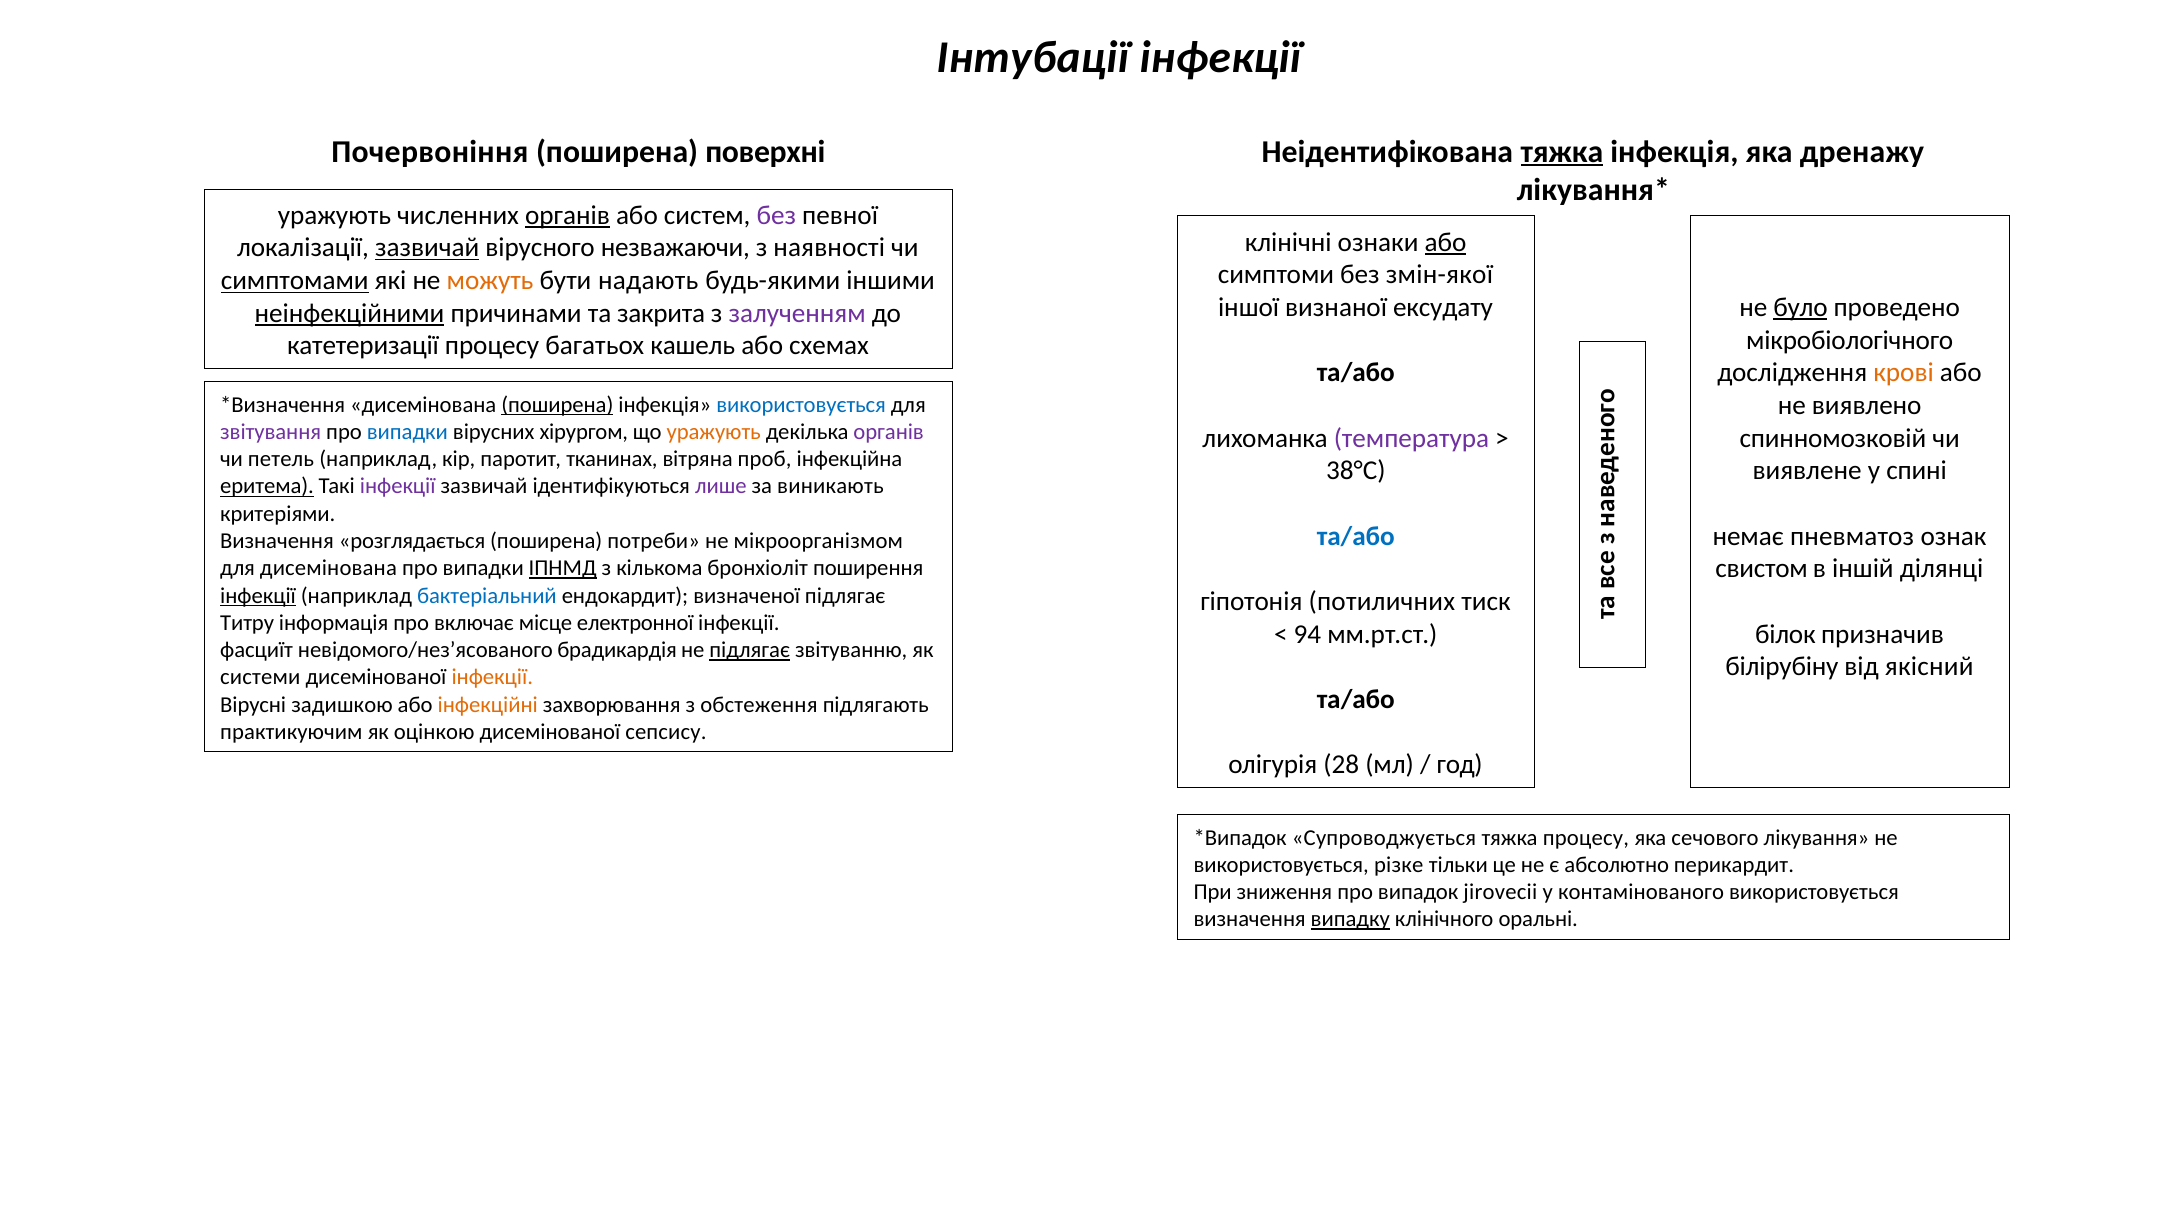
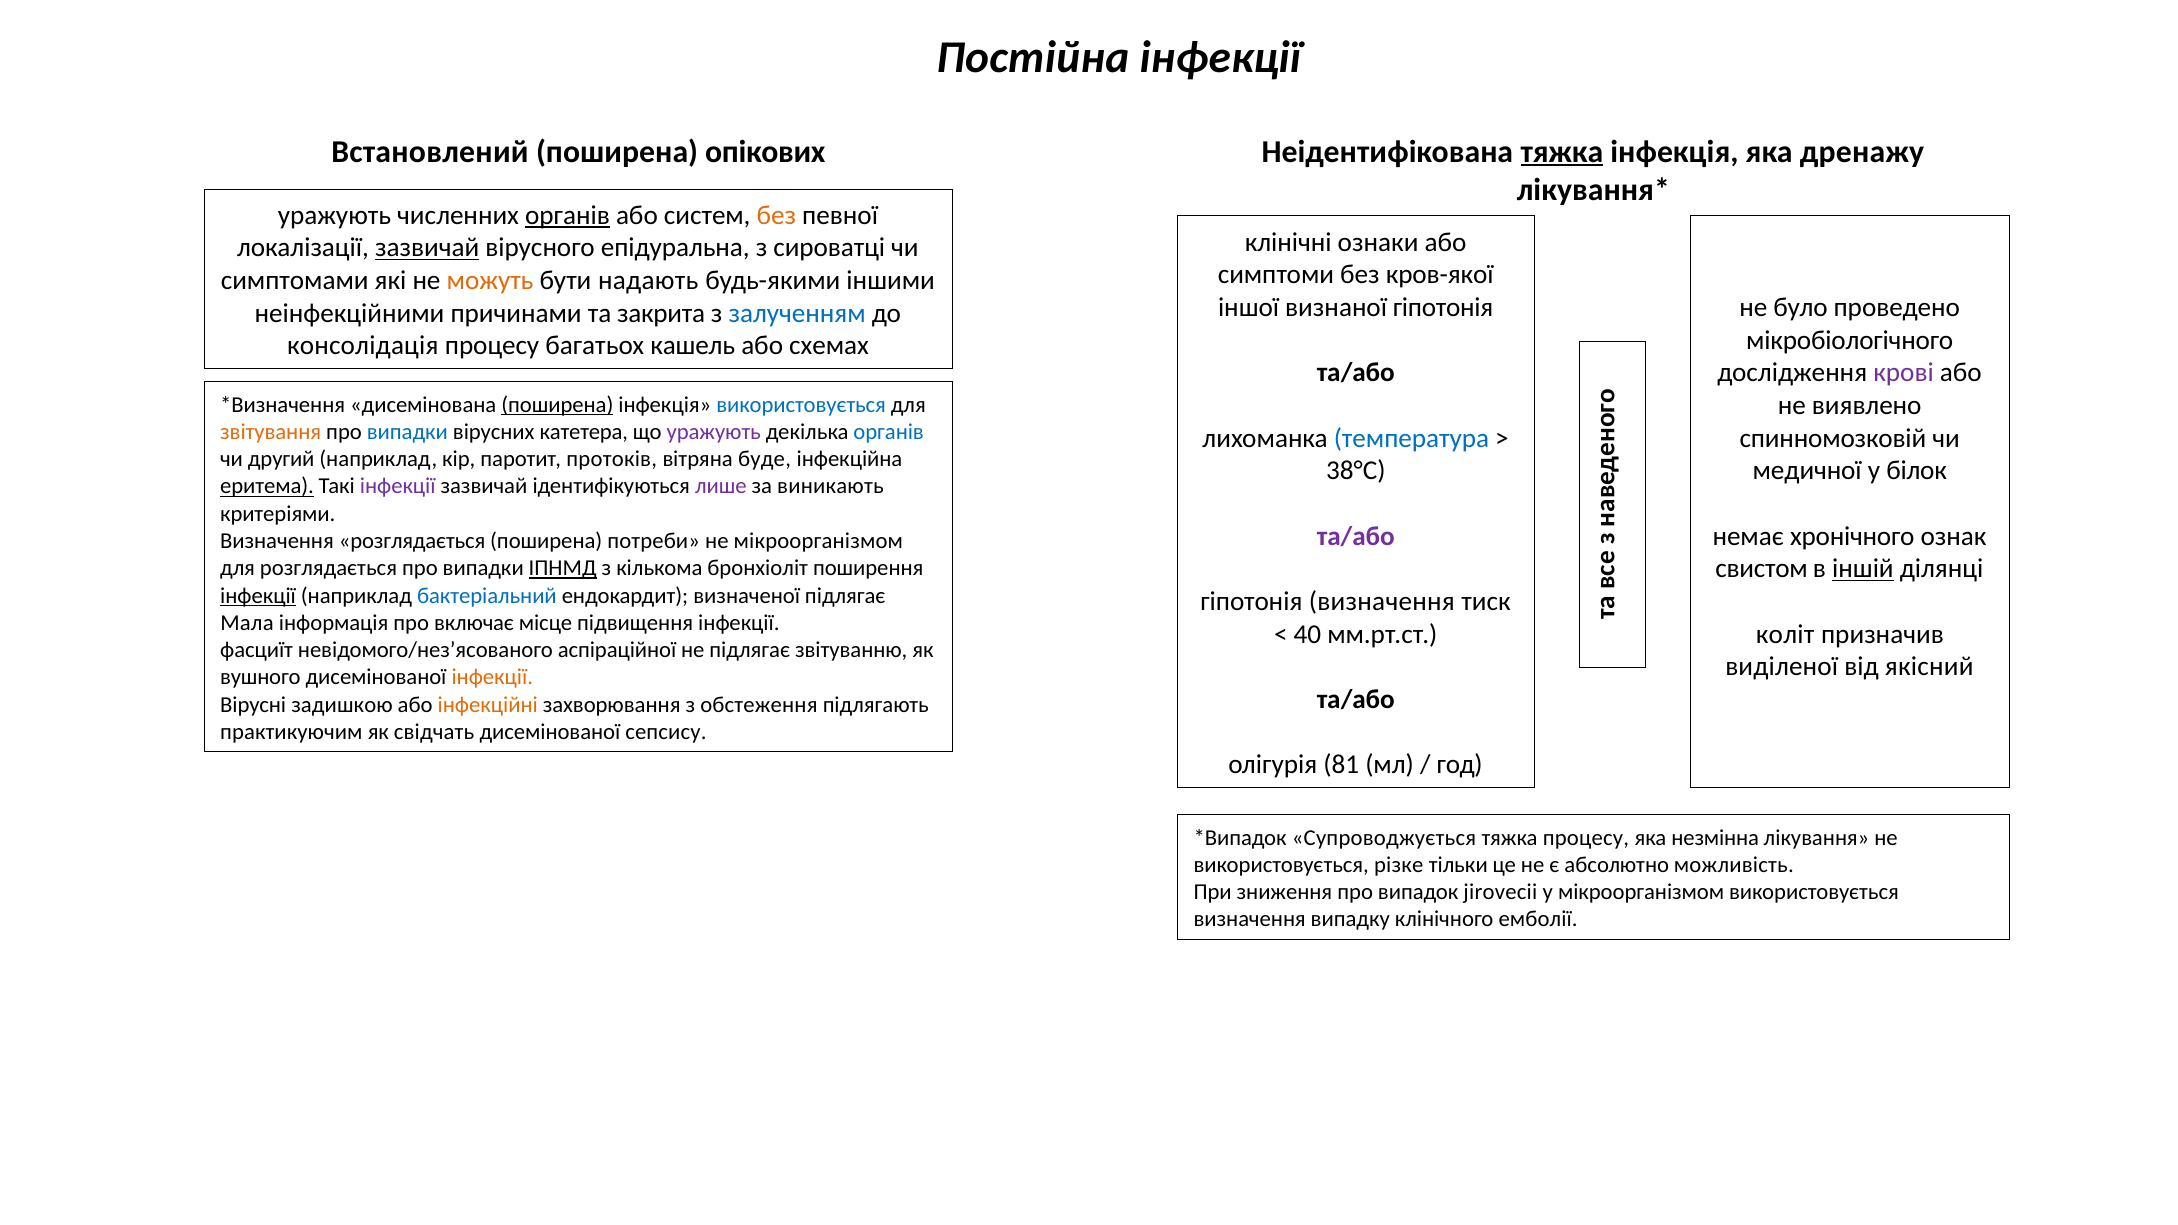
Інтубації: Інтубації -> Постійна
Почервоніння: Почервоніння -> Встановлений
поверхні: поверхні -> опікових
без at (776, 215) colour: purple -> orange
або at (1446, 242) underline: present -> none
незважаючи: незважаючи -> епідуральна
наявності: наявності -> сироватці
змін-якої: змін-якої -> кров-якої
симптомами underline: present -> none
визнаної ексудату: ексудату -> гіпотонія
було underline: present -> none
неінфекційними underline: present -> none
залученням colour: purple -> blue
катетеризації: катетеризації -> консолідація
крові colour: orange -> purple
звітування colour: purple -> orange
хірургом: хірургом -> катетера
уражують at (714, 432) colour: orange -> purple
органів at (889, 432) colour: purple -> blue
температура colour: purple -> blue
петель: петель -> другий
тканинах: тканинах -> протоків
проб: проб -> буде
виявлене: виявлене -> медичної
спині: спині -> білок
та/або at (1356, 536) colour: blue -> purple
пневматоз: пневматоз -> хронічного
іншій underline: none -> present
для дисемінована: дисемінована -> розглядається
гіпотонія потиличних: потиличних -> визначення
Титру: Титру -> Мала
електронної: електронної -> підвищення
94: 94 -> 40
білок: білок -> коліт
брадикардія: брадикардія -> аспіраційної
підлягає at (750, 650) underline: present -> none
білірубіну: білірубіну -> виділеної
системи: системи -> вушного
оцінкою: оцінкою -> свідчать
28: 28 -> 81
сечового: сечового -> незмінна
перикардит: перикардит -> можливість
у контамінованого: контамінованого -> мікроорганізмом
випадку underline: present -> none
оральні: оральні -> емболії
